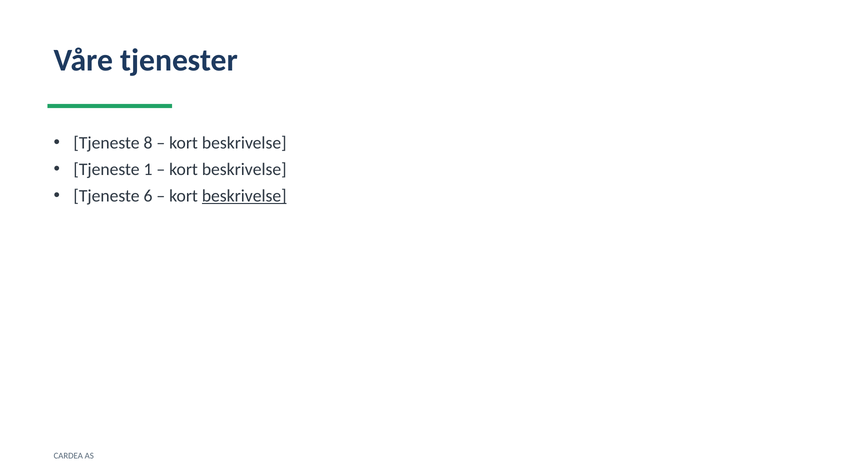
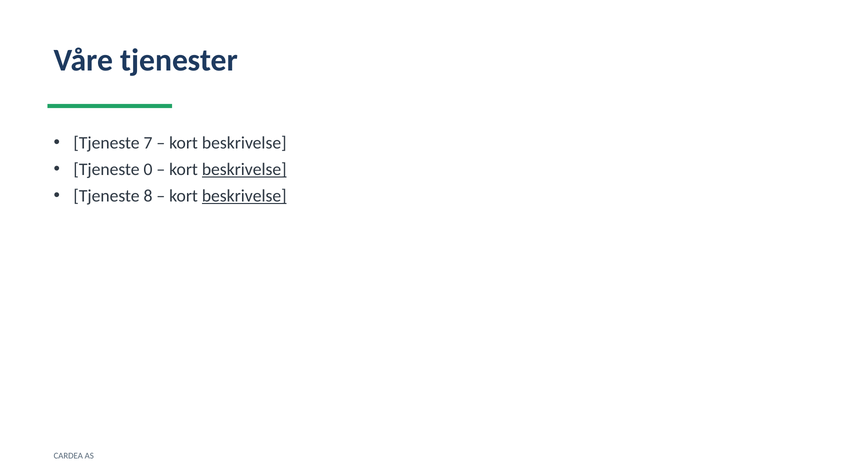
8: 8 -> 7
1: 1 -> 0
beskrivelse at (244, 169) underline: none -> present
6: 6 -> 8
